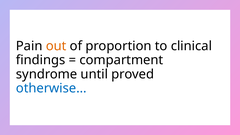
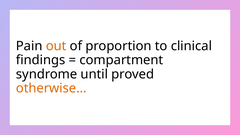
otherwise… colour: blue -> orange
